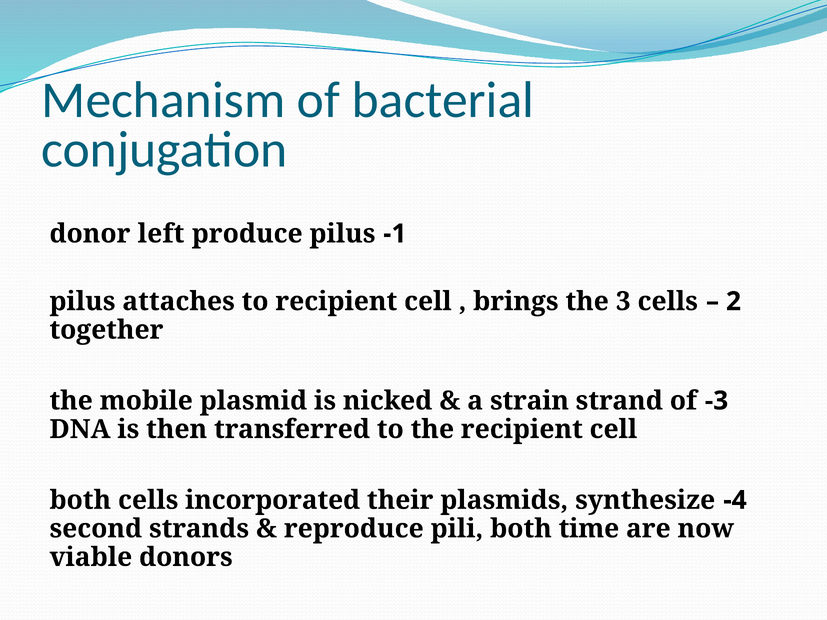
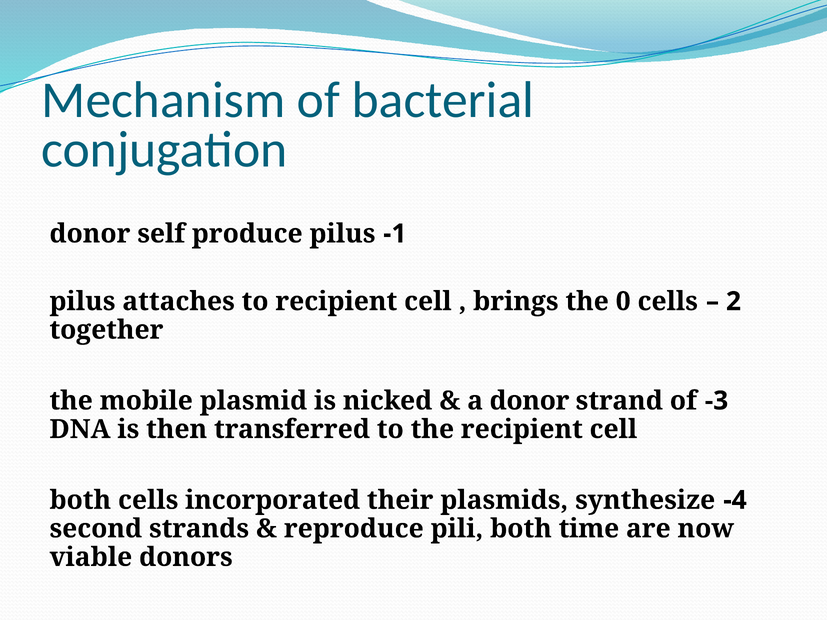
left: left -> self
the 3: 3 -> 0
a strain: strain -> donor
